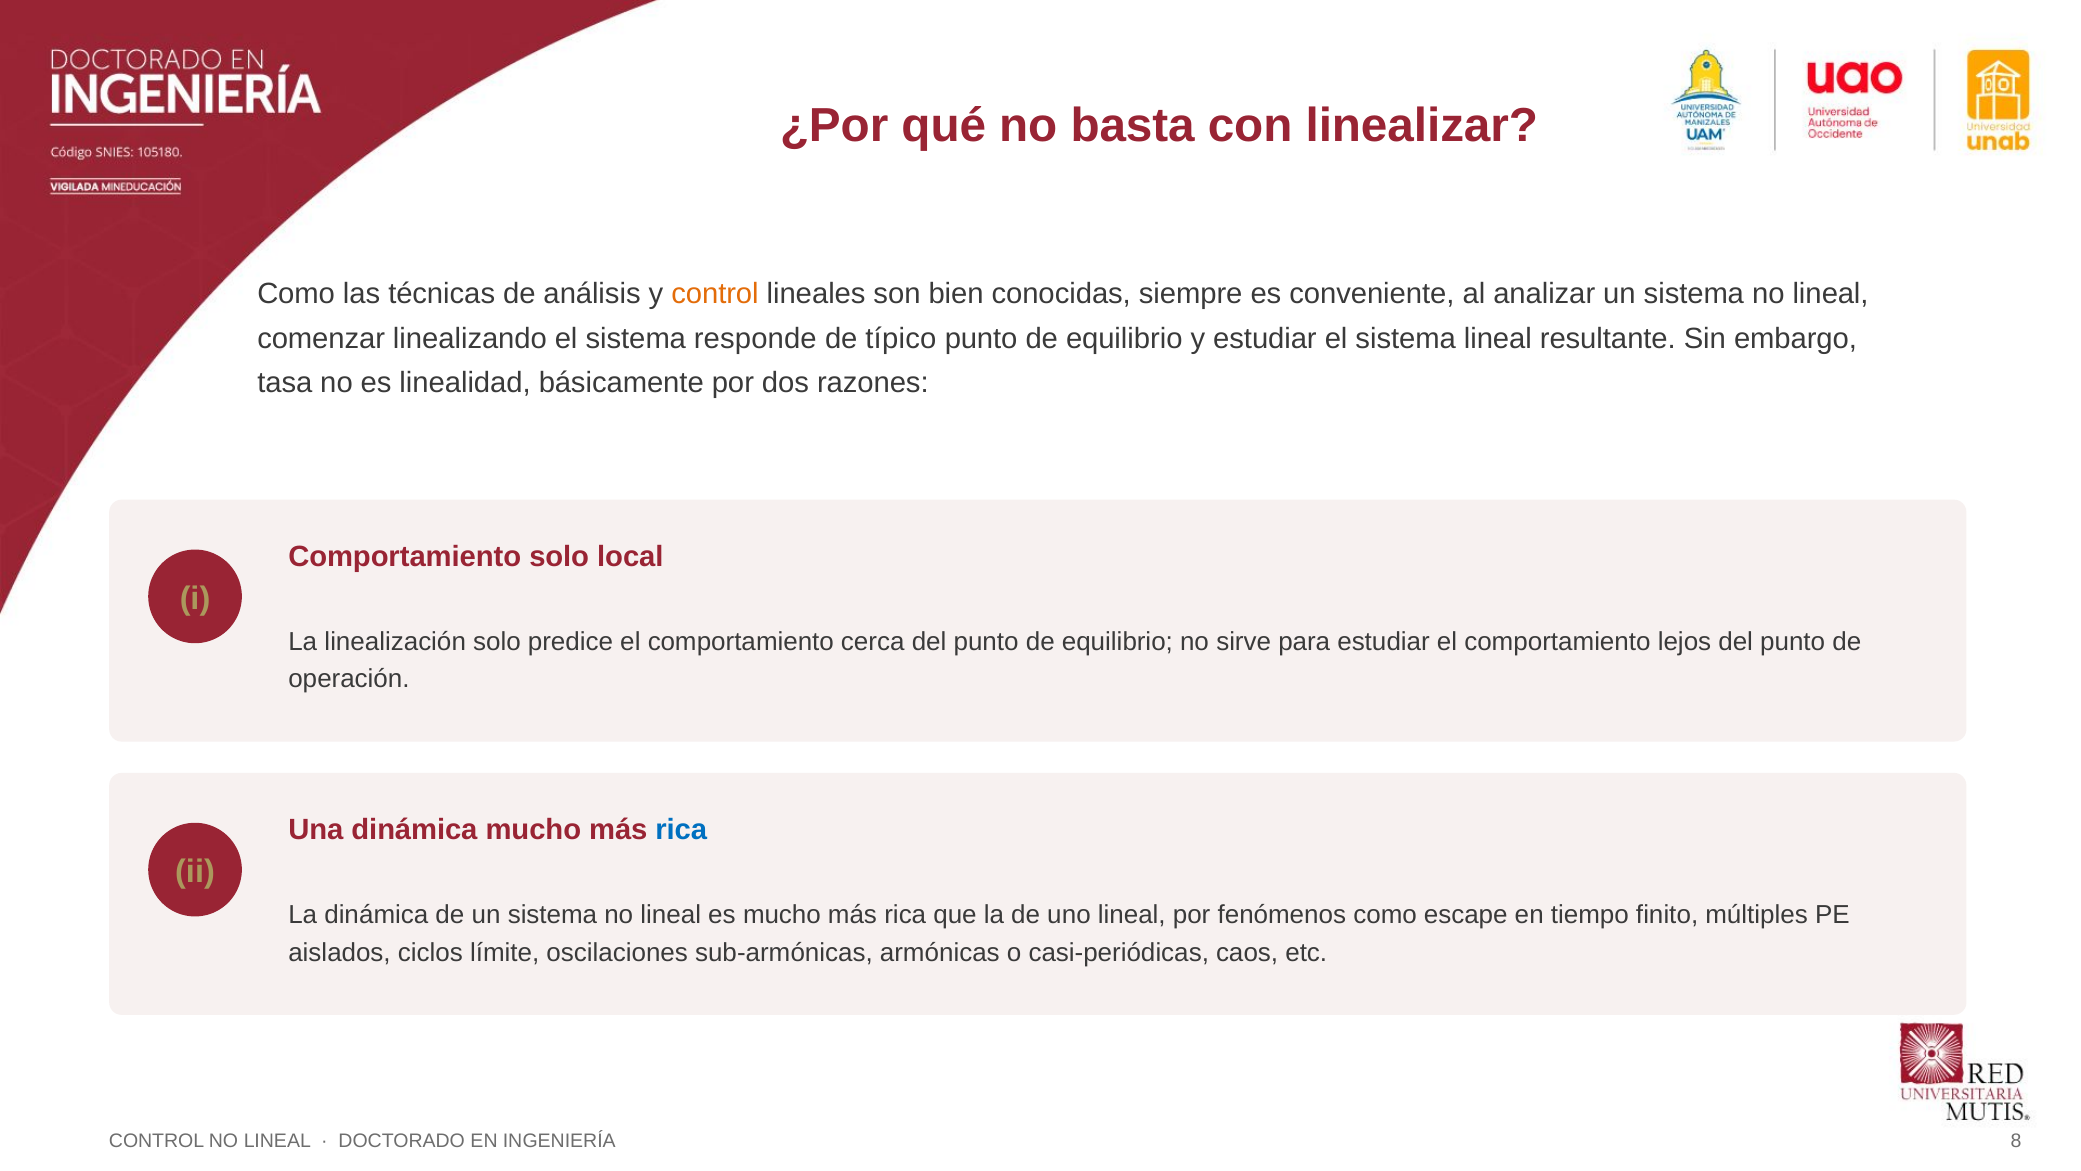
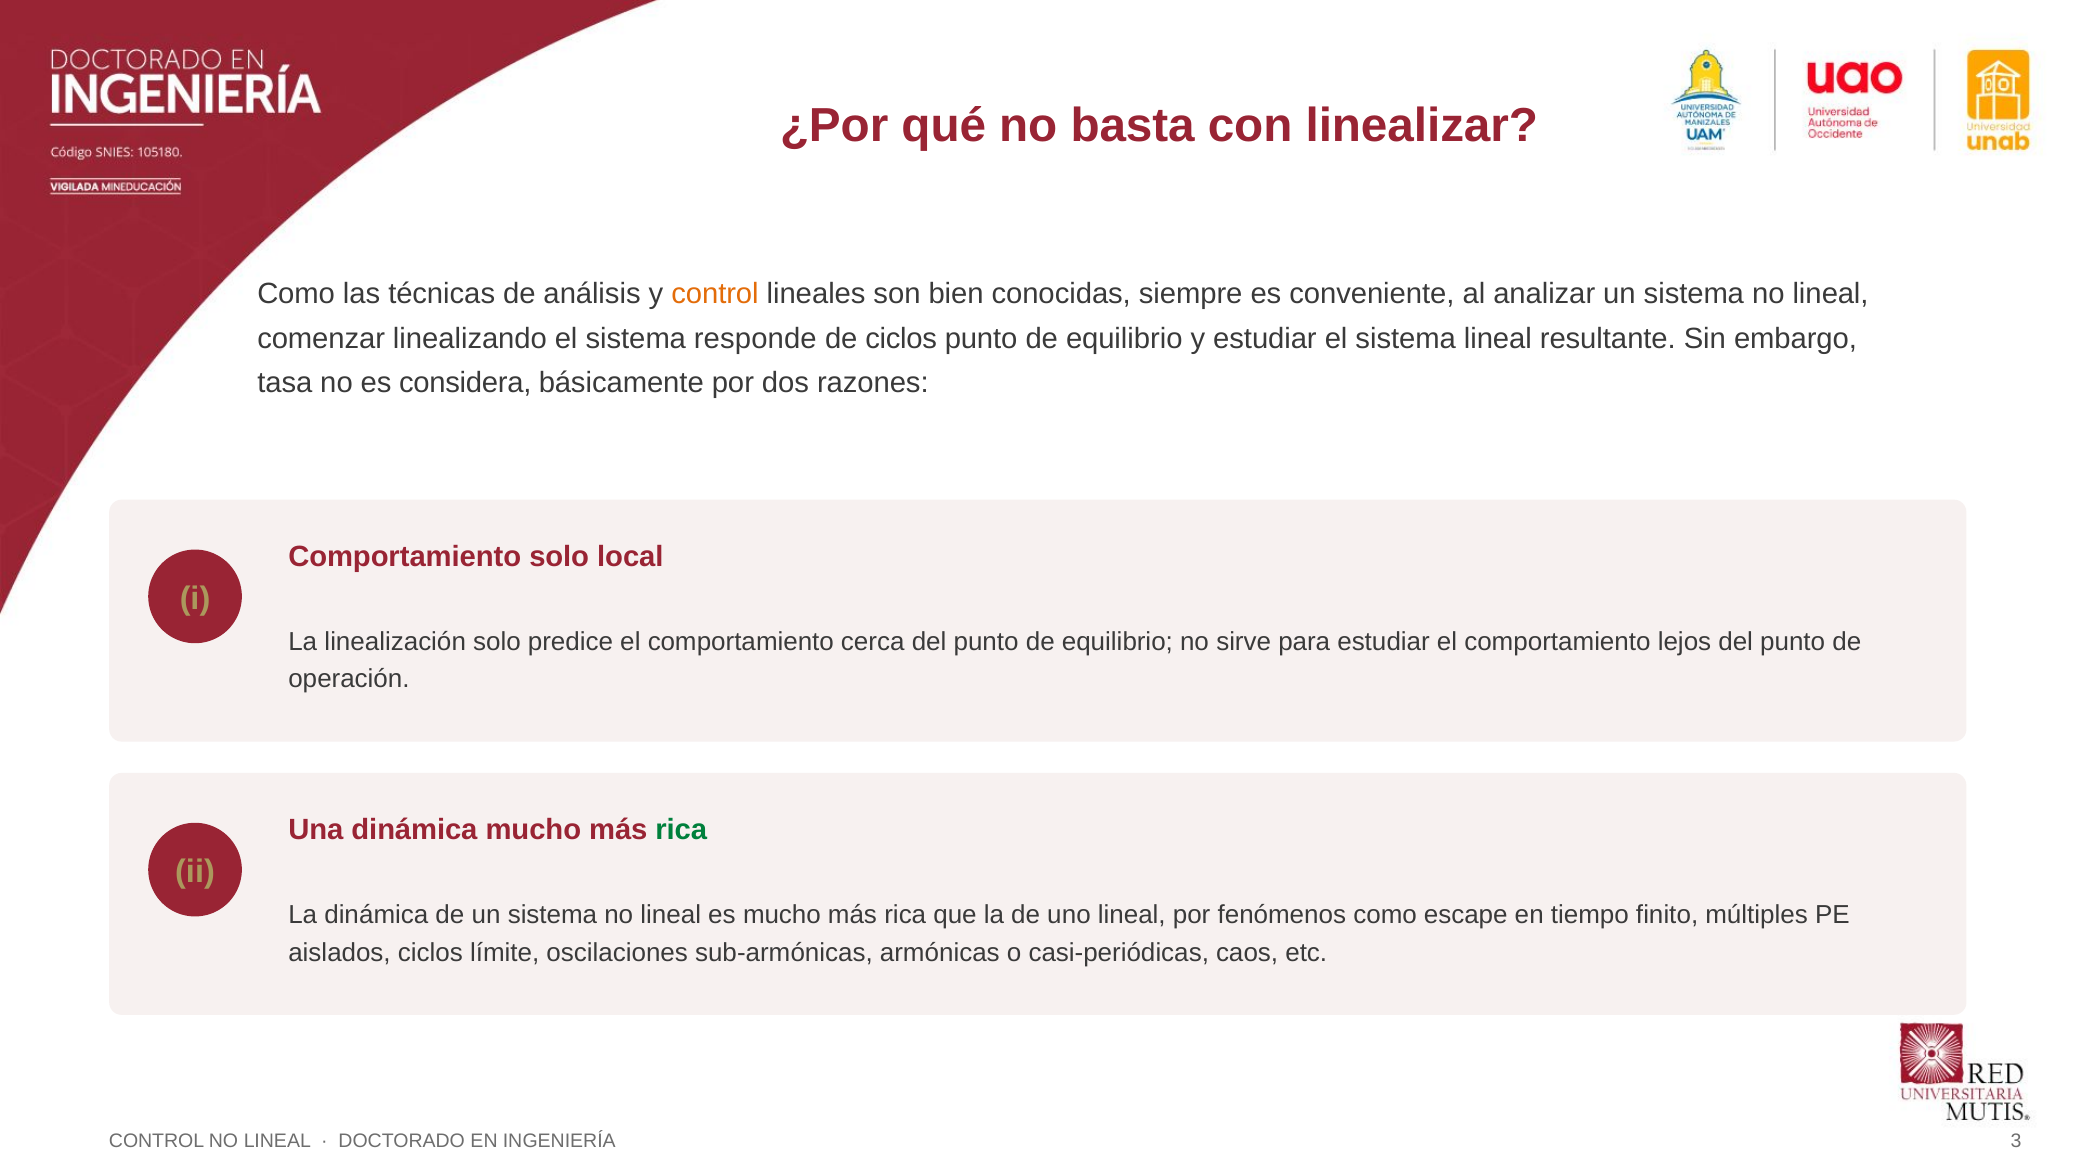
de típico: típico -> ciclos
linealidad: linealidad -> considera
rica at (681, 830) colour: blue -> green
8: 8 -> 3
